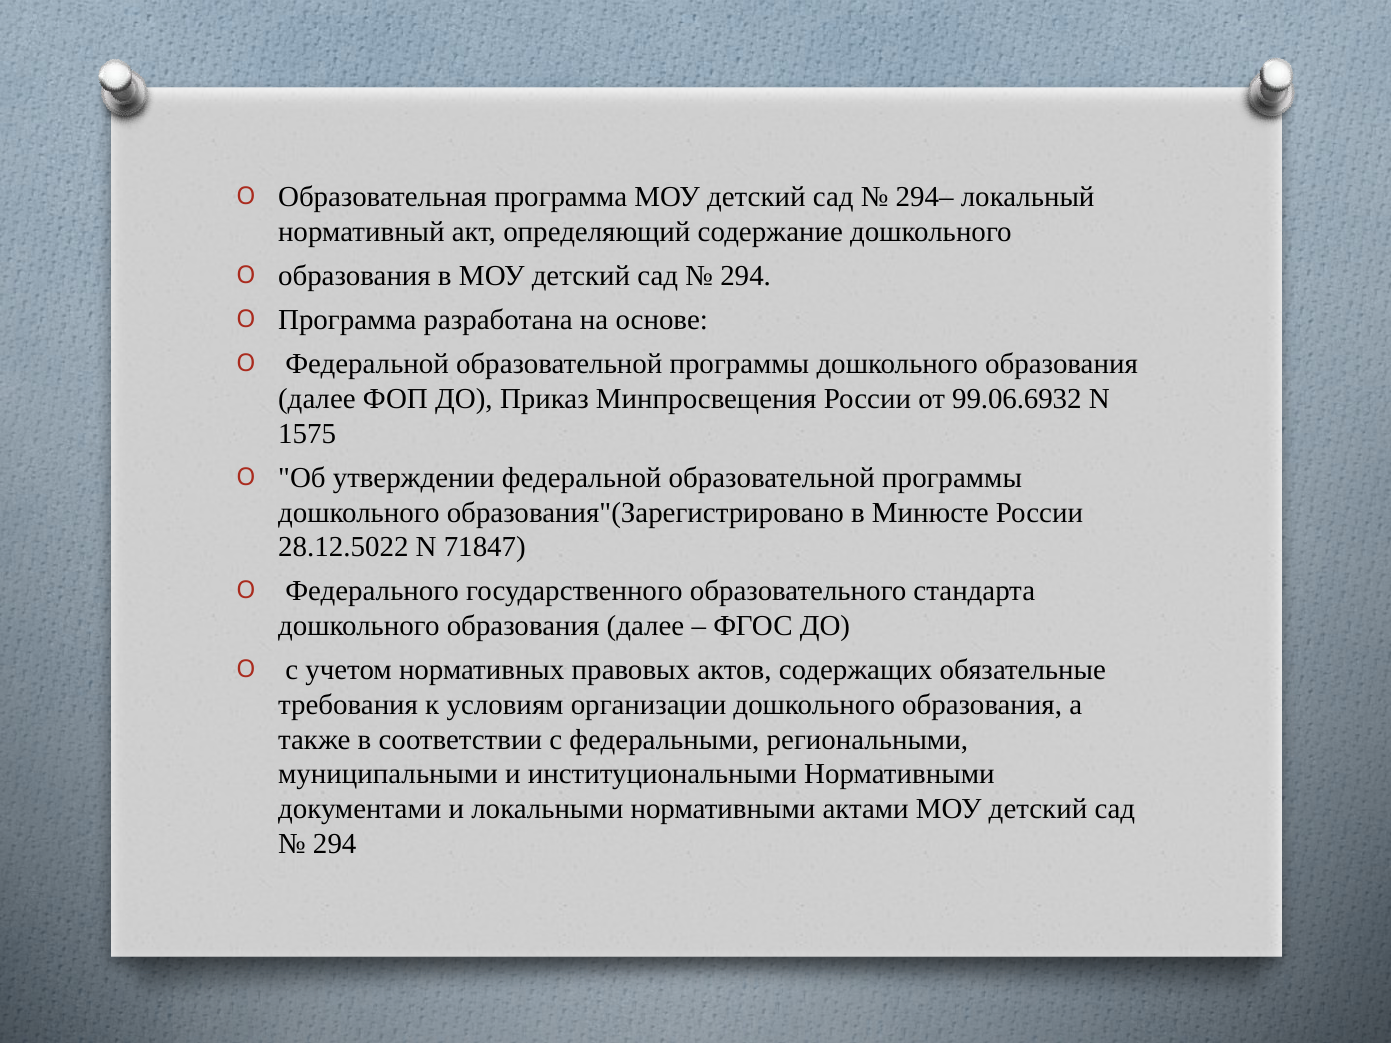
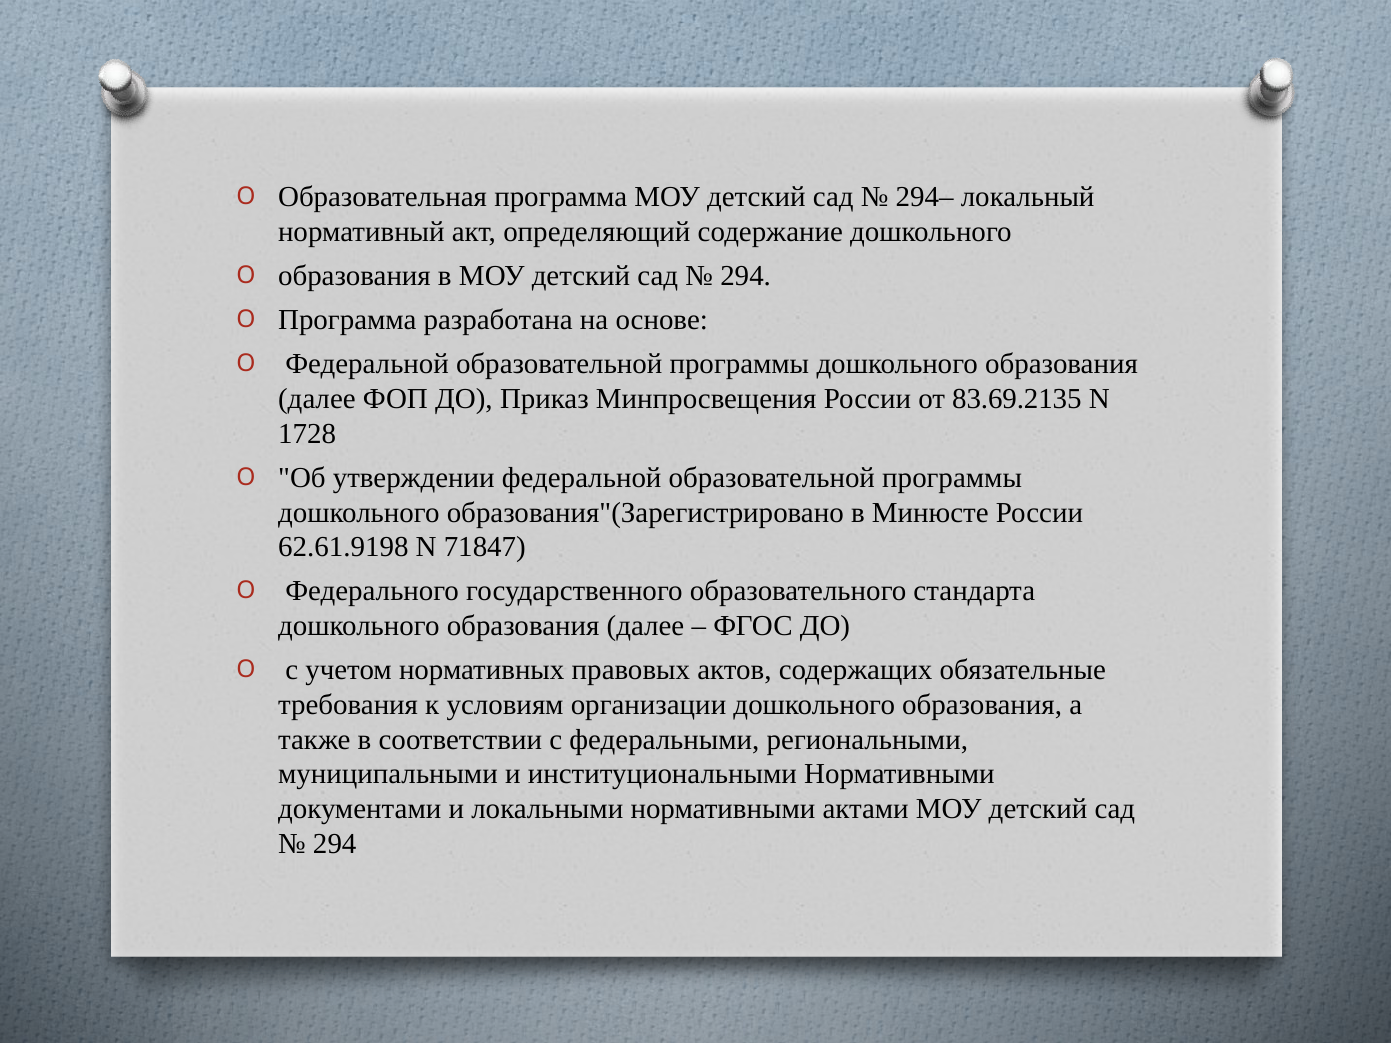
99.06.6932: 99.06.6932 -> 83.69.2135
1575: 1575 -> 1728
28.12.5022: 28.12.5022 -> 62.61.9198
